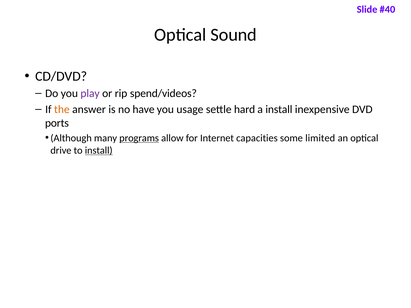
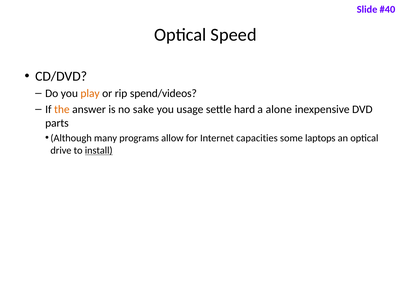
Sound: Sound -> Speed
play colour: purple -> orange
have: have -> sake
a install: install -> alone
ports: ports -> parts
programs underline: present -> none
limited: limited -> laptops
